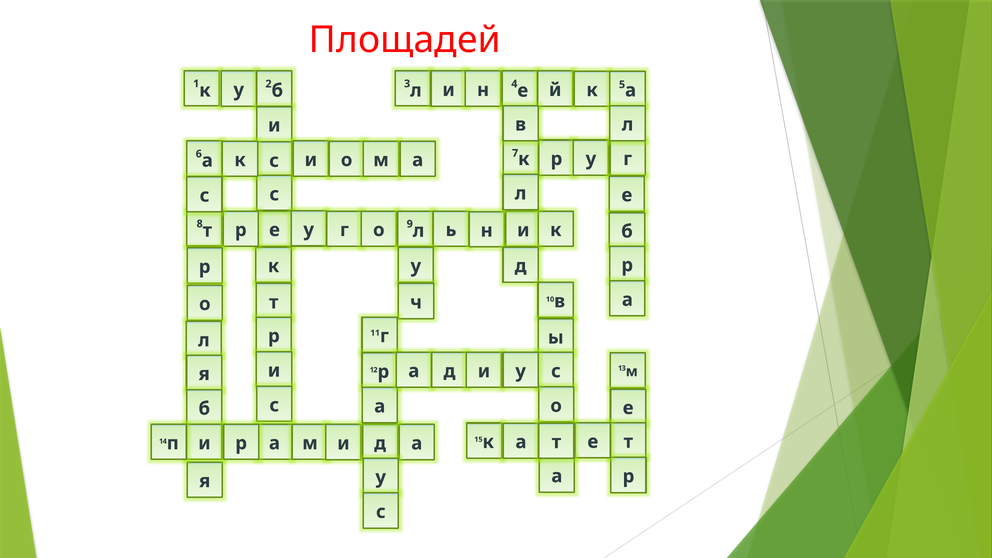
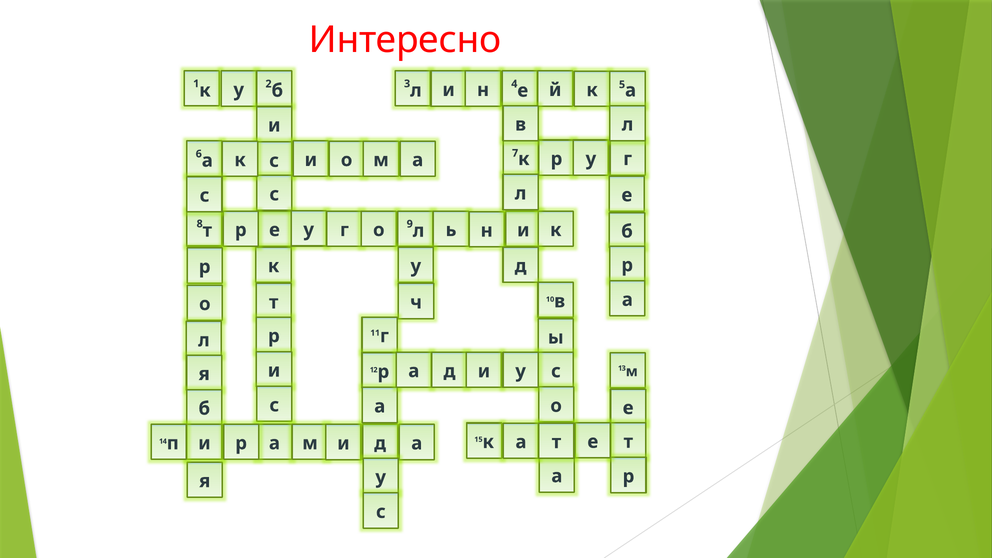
Площадей: Площадей -> Интересно
